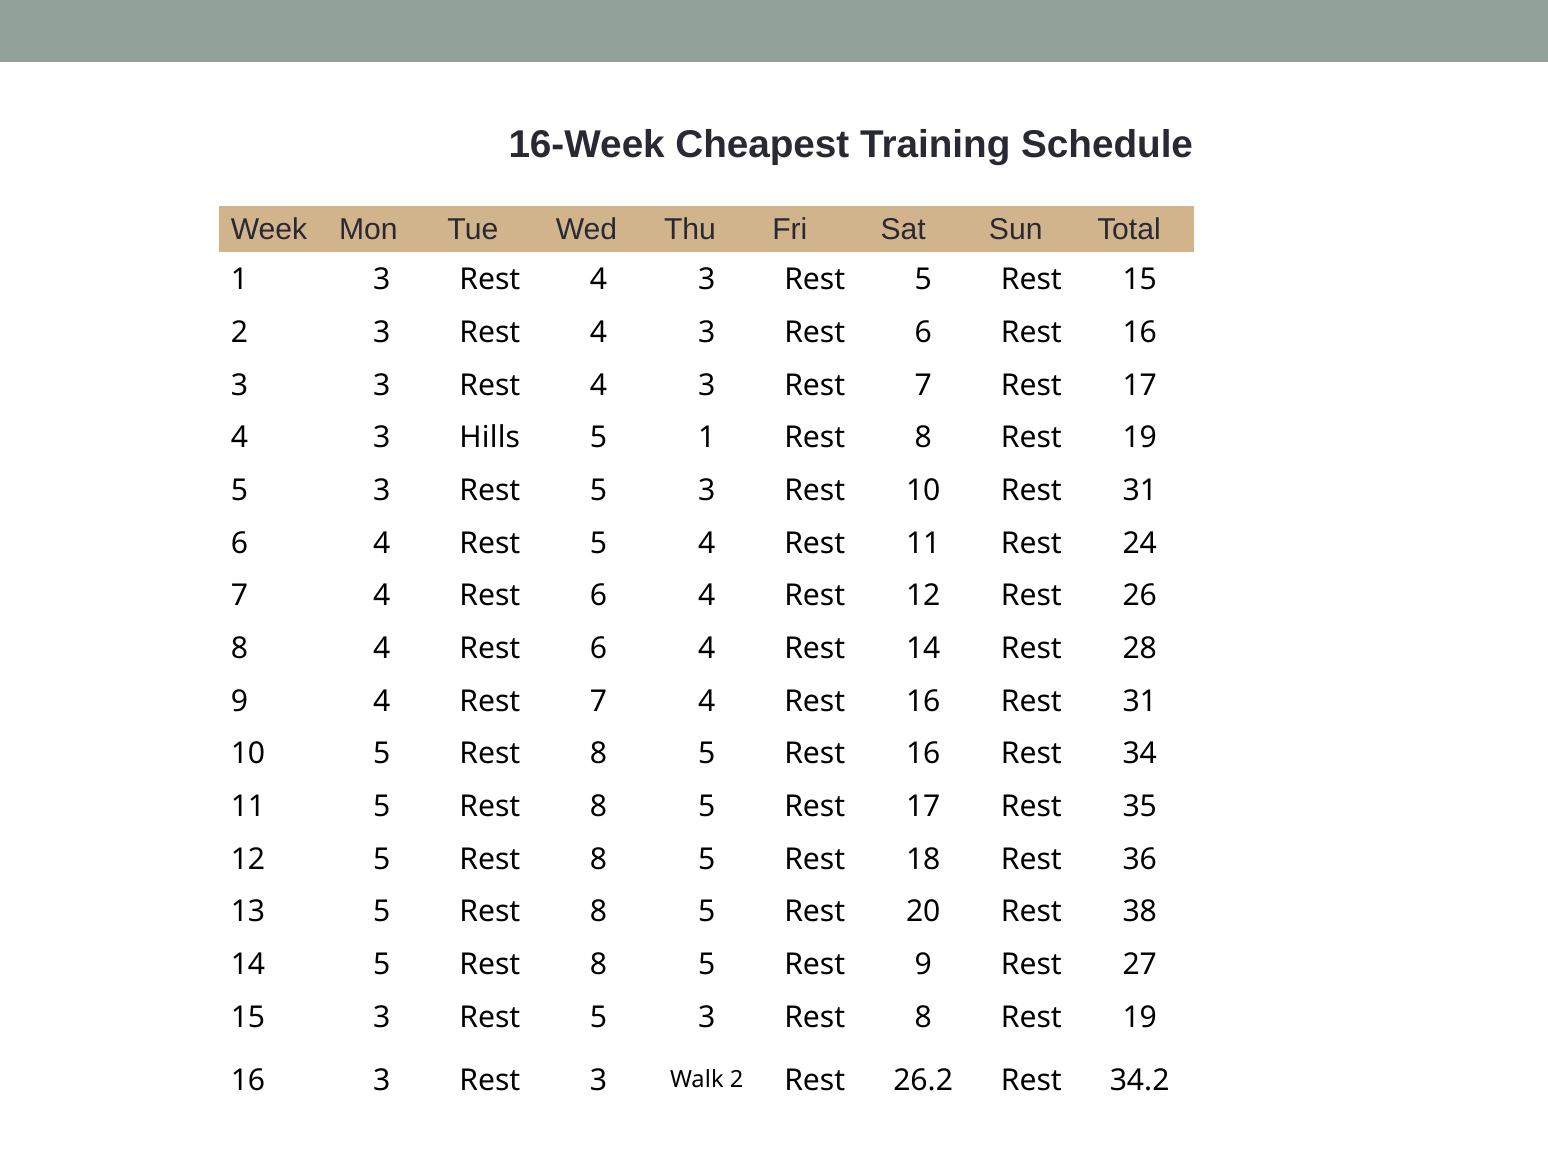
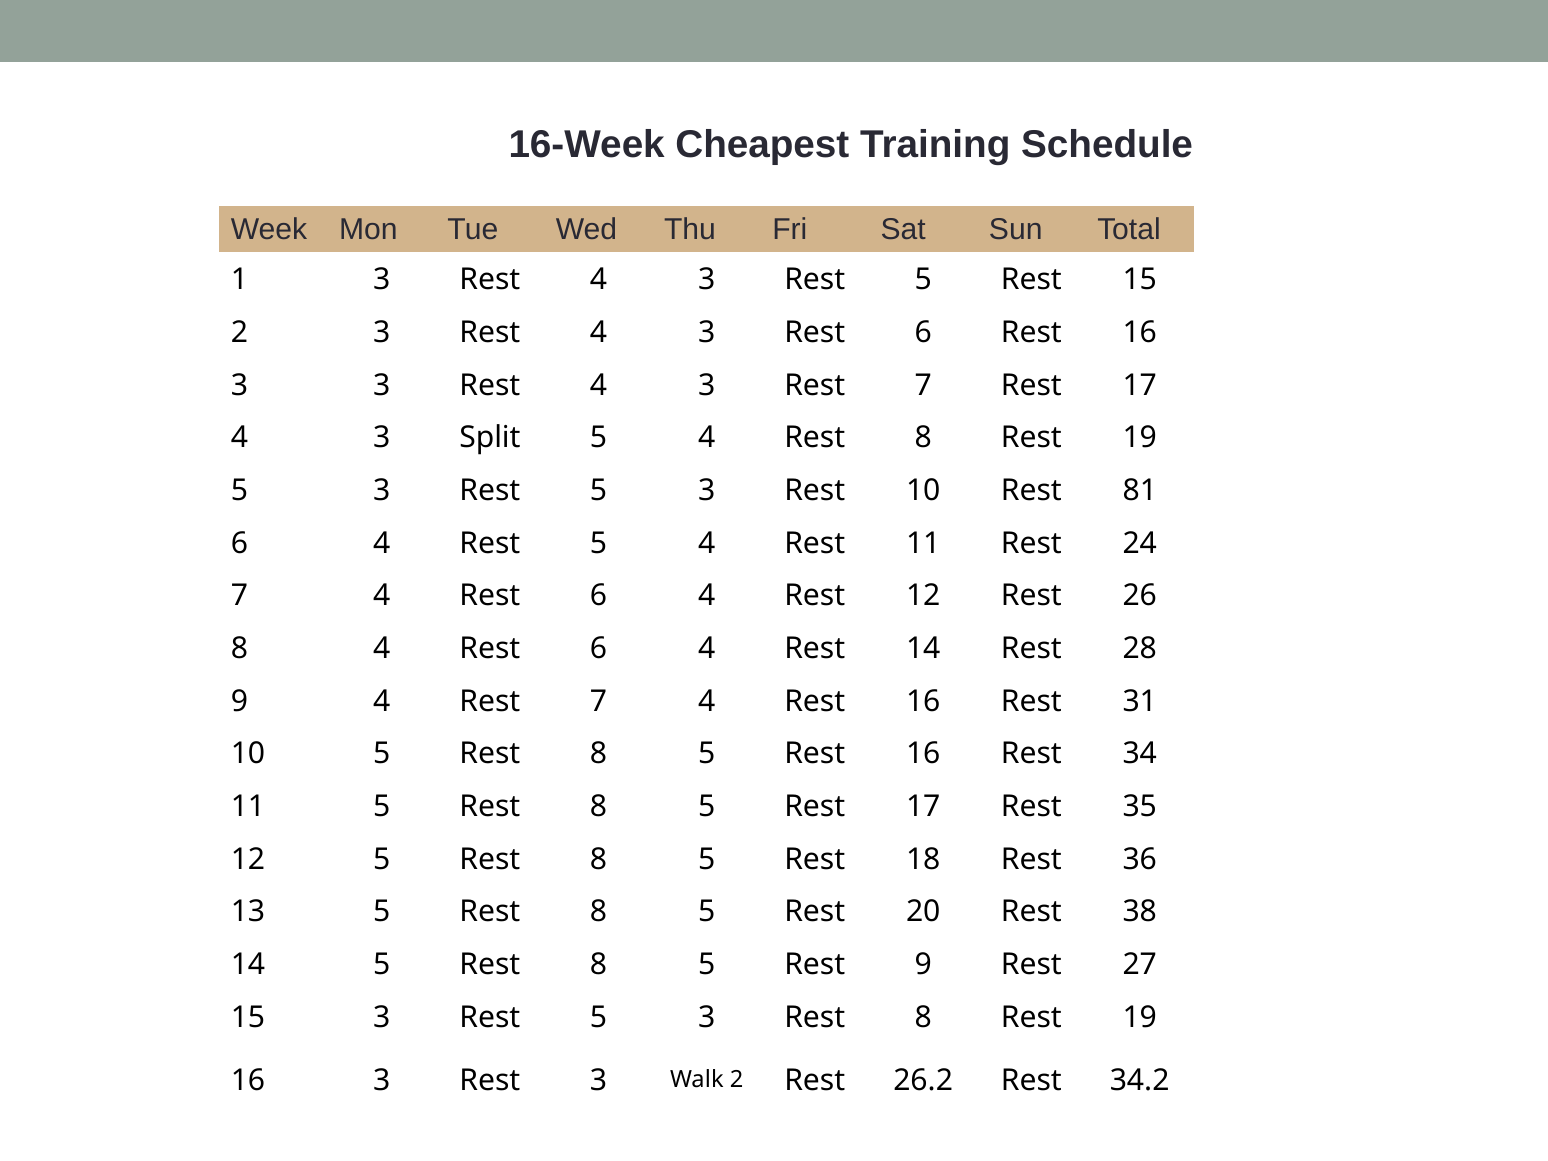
Hills: Hills -> Split
1 at (707, 438): 1 -> 4
10 Rest 31: 31 -> 81
